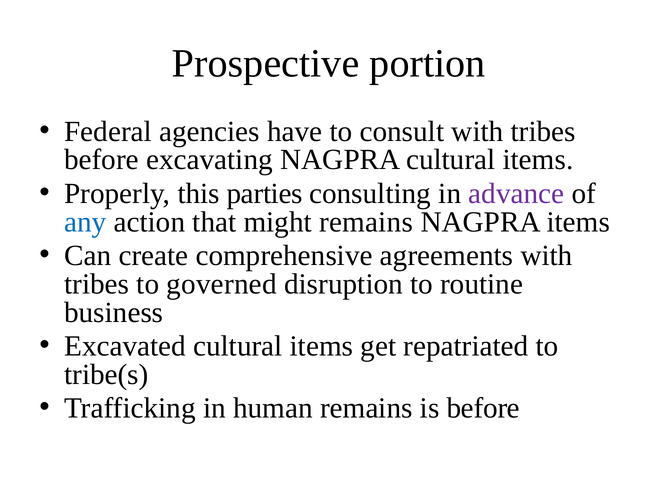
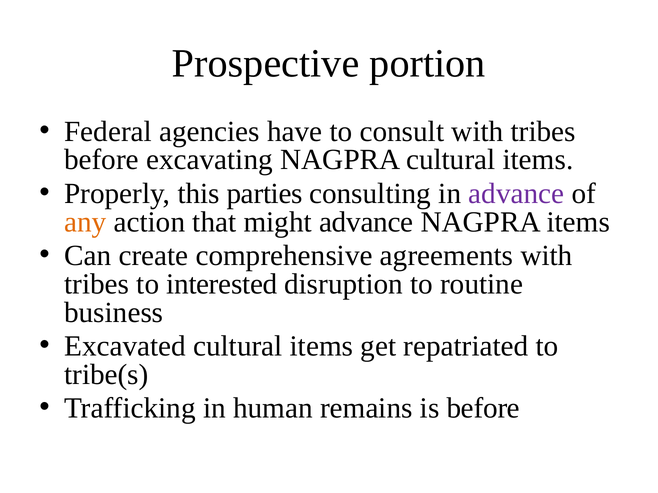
any colour: blue -> orange
might remains: remains -> advance
governed: governed -> interested
